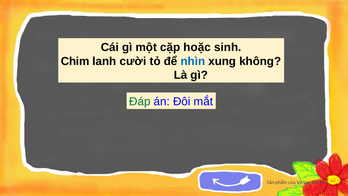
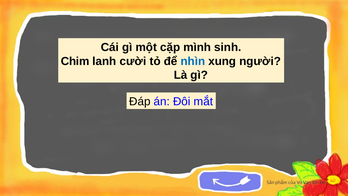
hoặc: hoặc -> mình
không: không -> người
Đáp colour: green -> black
